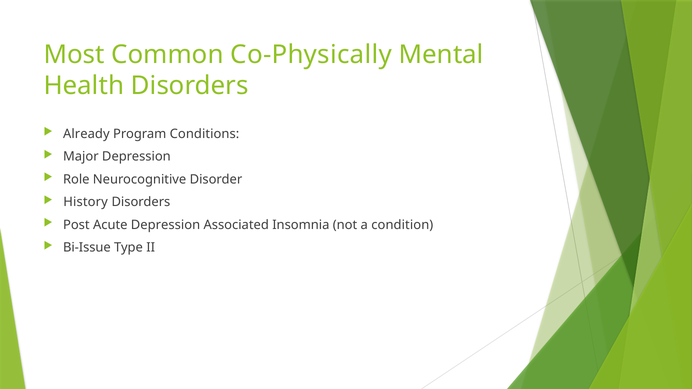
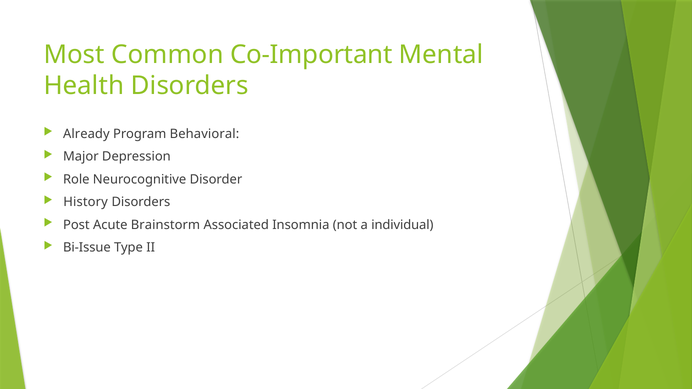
Co-Physically: Co-Physically -> Co-Important
Conditions: Conditions -> Behavioral
Acute Depression: Depression -> Brainstorm
condition: condition -> individual
